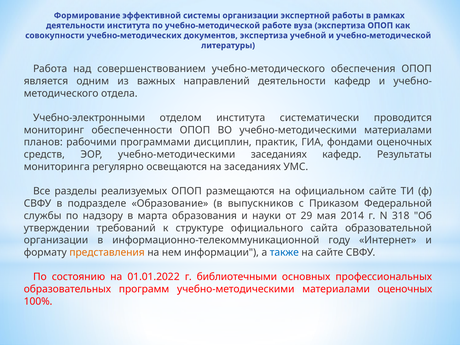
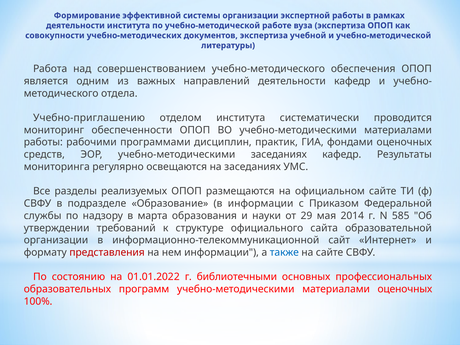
Учебно-электронными: Учебно-электронными -> Учебно-приглашению
планов at (43, 142): планов -> работы
в выпускников: выпускников -> информации
318: 318 -> 585
году: году -> сайт
представления colour: orange -> red
